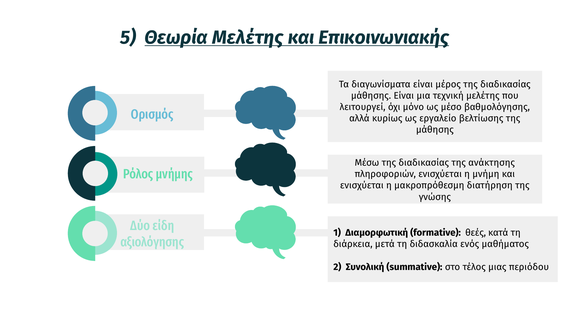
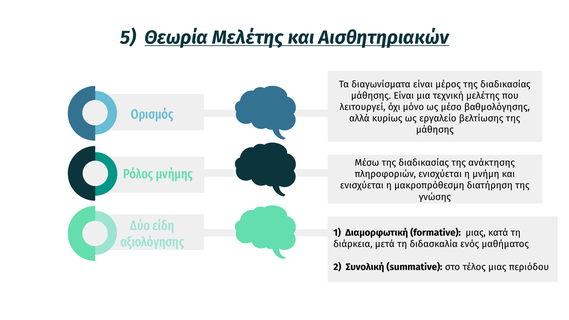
Επικοινωνιακής: Επικοινωνιακής -> Αισθητηριακών
formative θεές: θεές -> μιας
